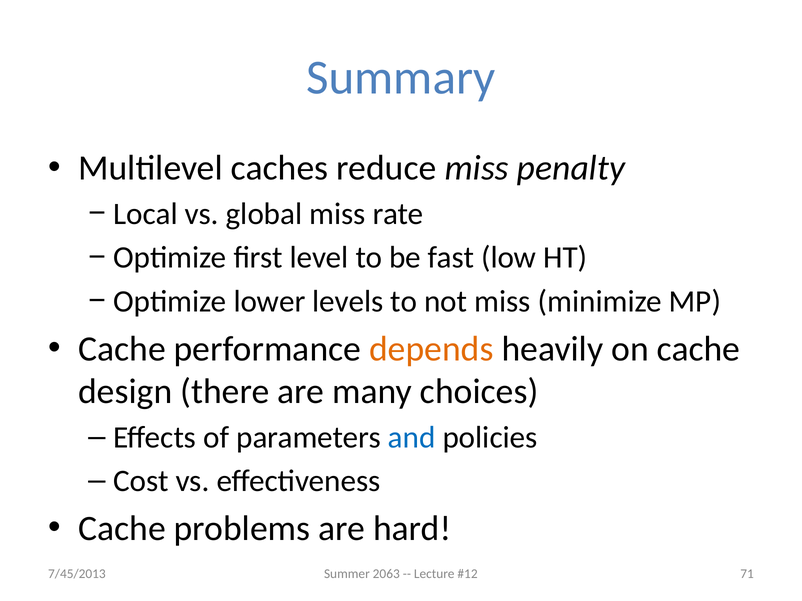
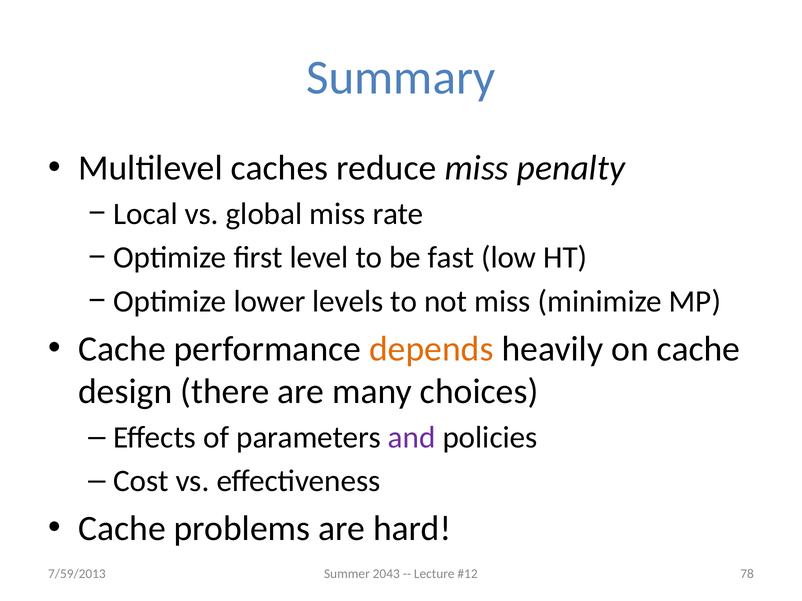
and colour: blue -> purple
2063: 2063 -> 2043
71: 71 -> 78
7/45/2013: 7/45/2013 -> 7/59/2013
